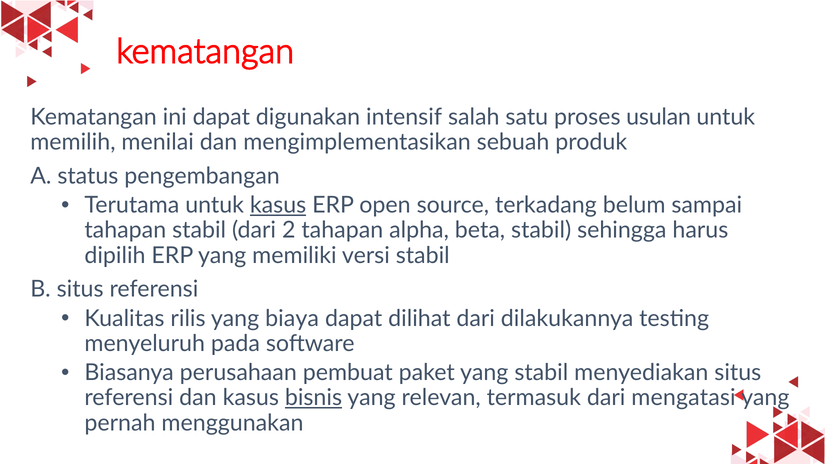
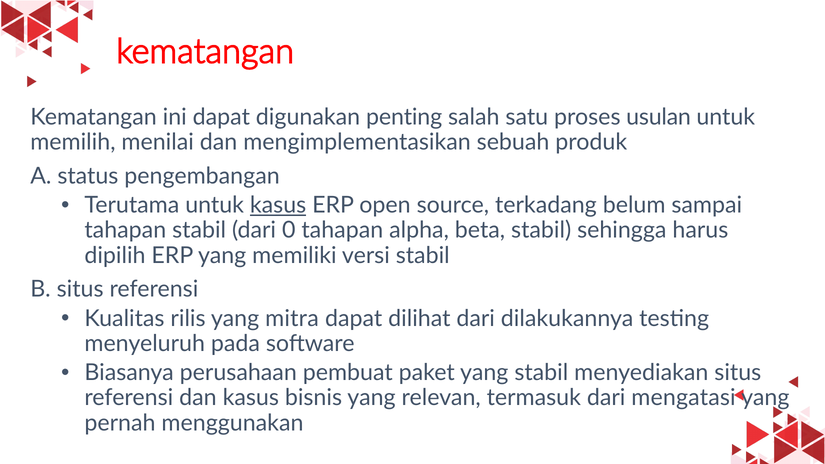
intensif: intensif -> penting
2: 2 -> 0
biaya: biaya -> mitra
bisnis underline: present -> none
